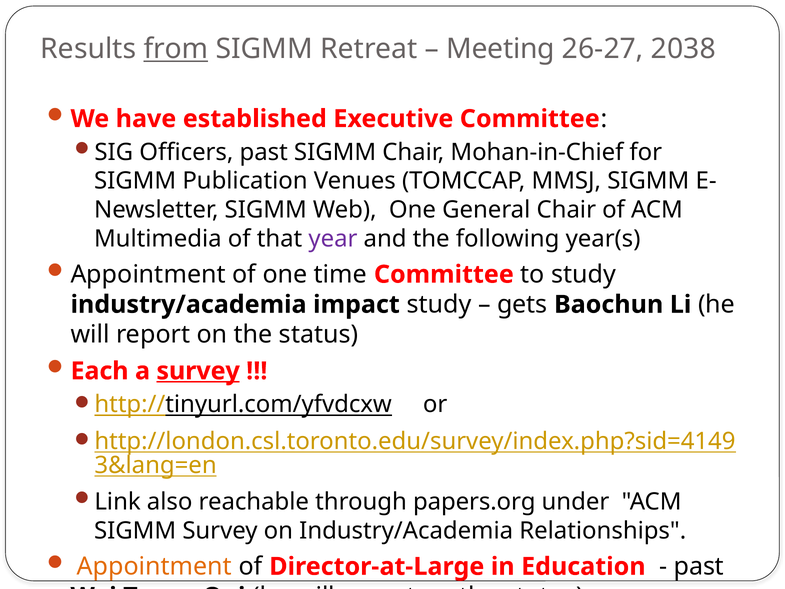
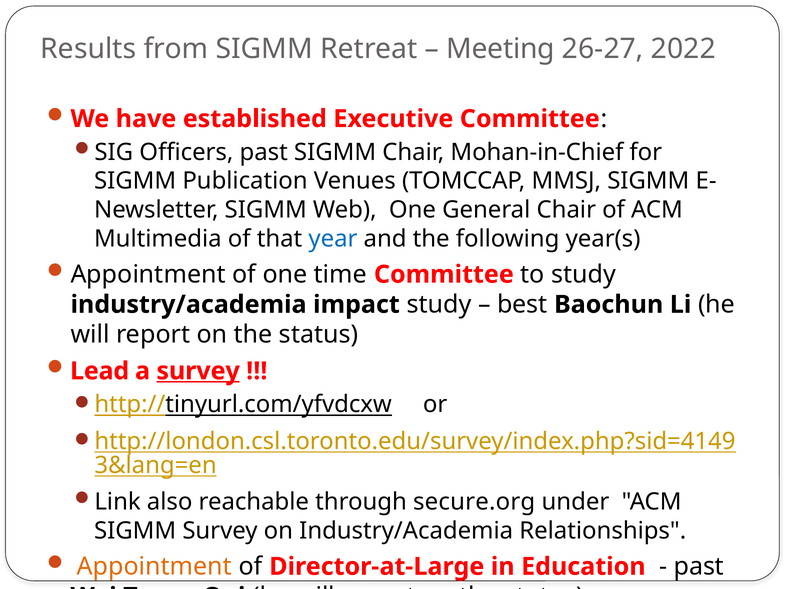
from underline: present -> none
2038: 2038 -> 2022
year colour: purple -> blue
gets: gets -> best
Each: Each -> Lead
papers.org: papers.org -> secure.org
